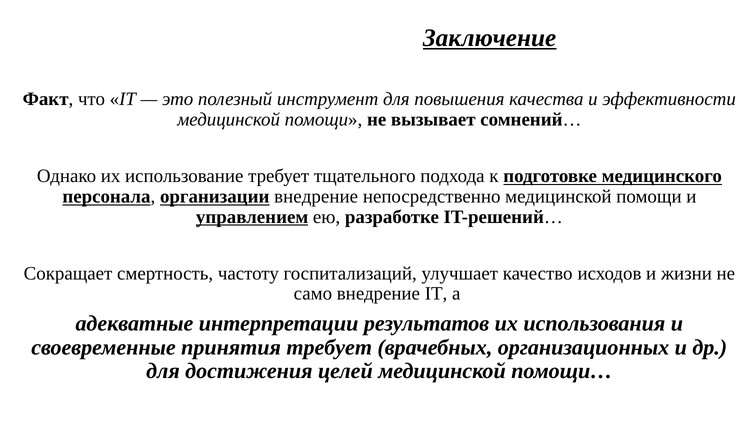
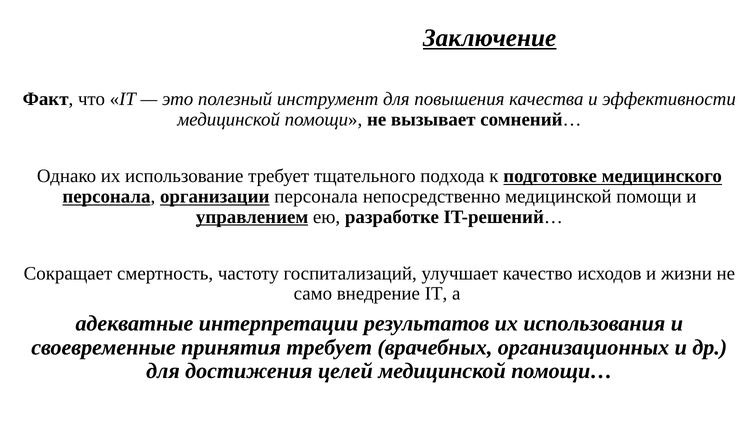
организации внедрение: внедрение -> персонала
